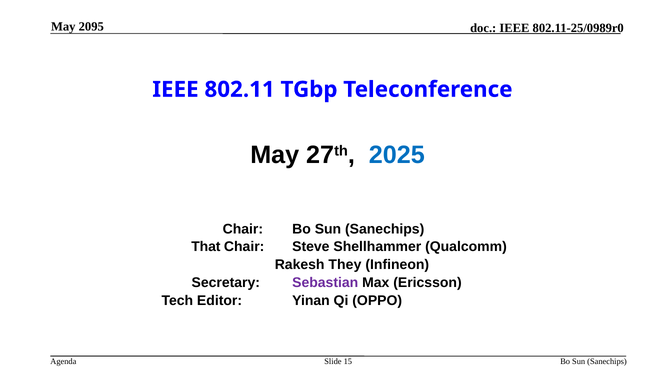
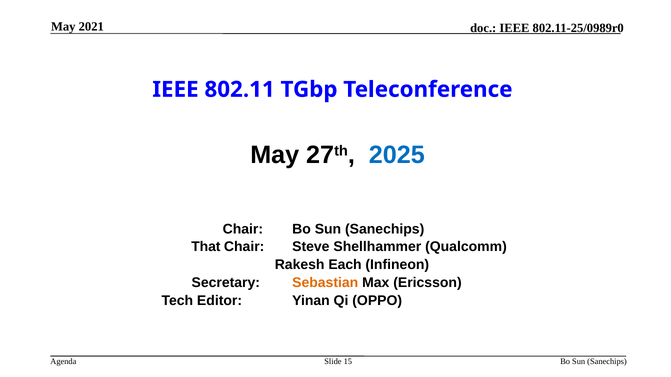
2095: 2095 -> 2021
They: They -> Each
Sebastian colour: purple -> orange
